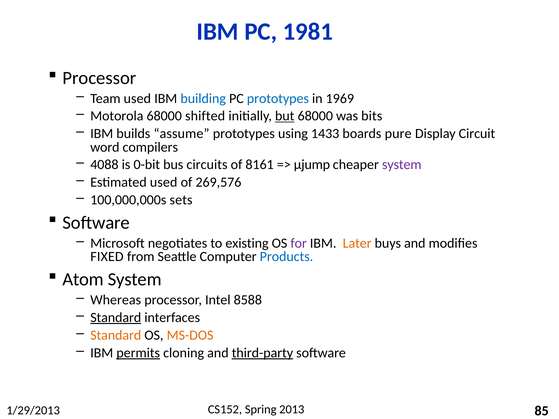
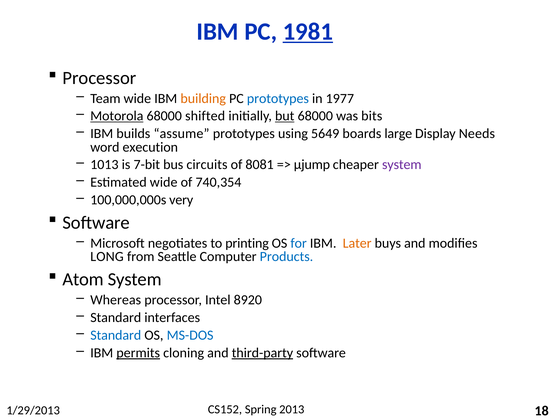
1981 underline: none -> present
Team used: used -> wide
building colour: blue -> orange
1969: 1969 -> 1977
Motorola underline: none -> present
1433: 1433 -> 5649
pure: pure -> large
Circuit: Circuit -> Needs
compilers: compilers -> execution
4088: 4088 -> 1013
0-bit: 0-bit -> 7-bit
8161: 8161 -> 8081
Estimated used: used -> wide
269,576: 269,576 -> 740,354
sets: sets -> very
existing: existing -> printing
for colour: purple -> blue
FIXED: FIXED -> LONG
8588: 8588 -> 8920
Standard at (116, 318) underline: present -> none
Standard at (116, 335) colour: orange -> blue
MS-DOS colour: orange -> blue
85: 85 -> 18
